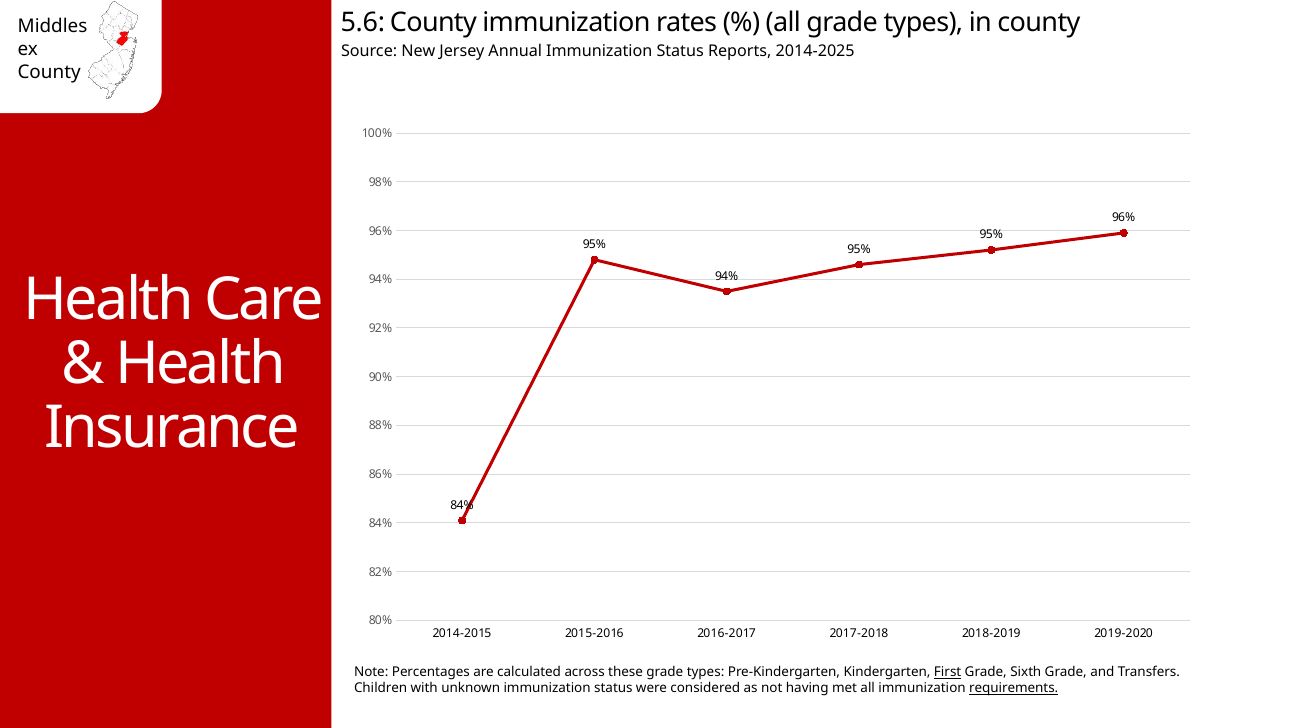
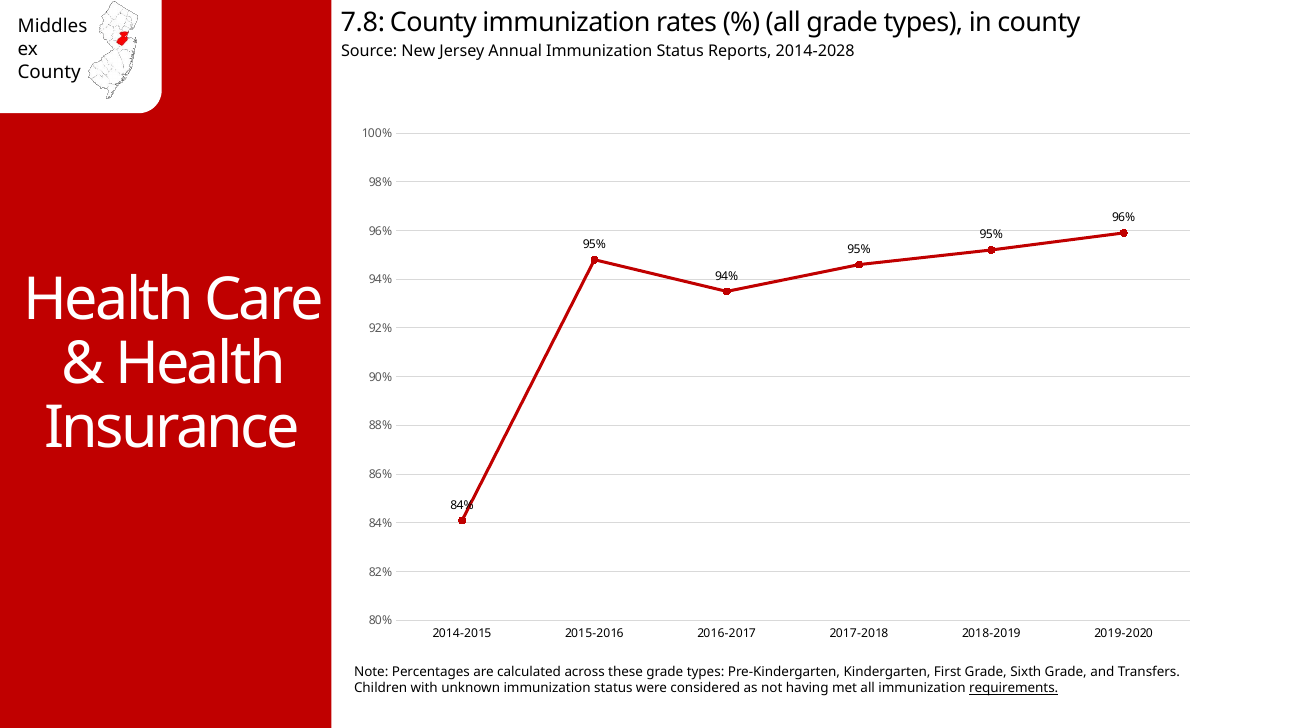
5.6: 5.6 -> 7.8
2014-2025: 2014-2025 -> 2014-2028
First underline: present -> none
